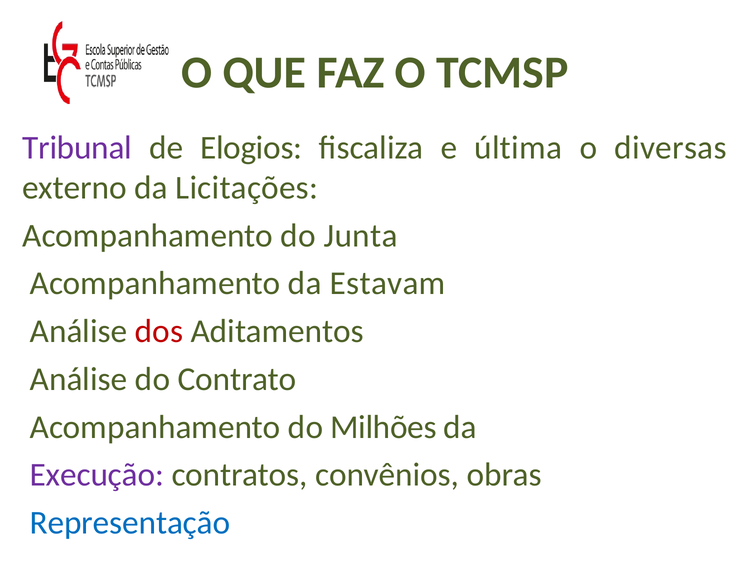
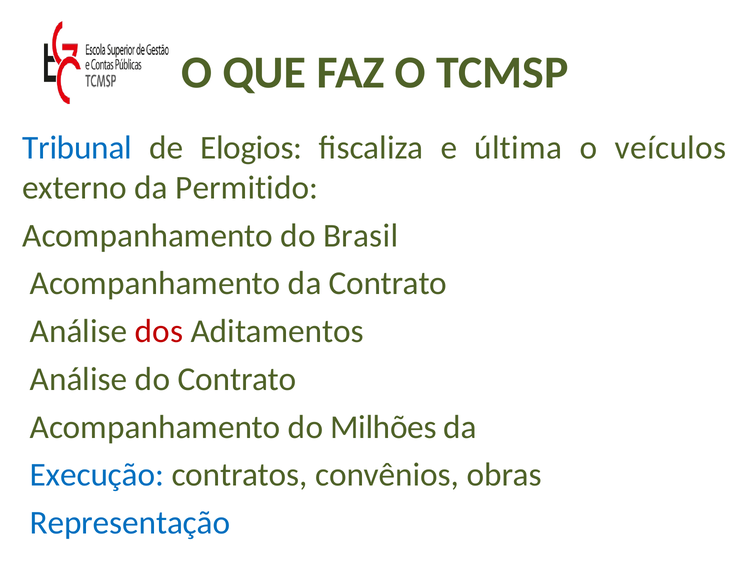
Tribunal colour: purple -> blue
diversas: diversas -> veículos
Licitações: Licitações -> Permitido
Junta: Junta -> Brasil
da Estavam: Estavam -> Contrato
Execução colour: purple -> blue
